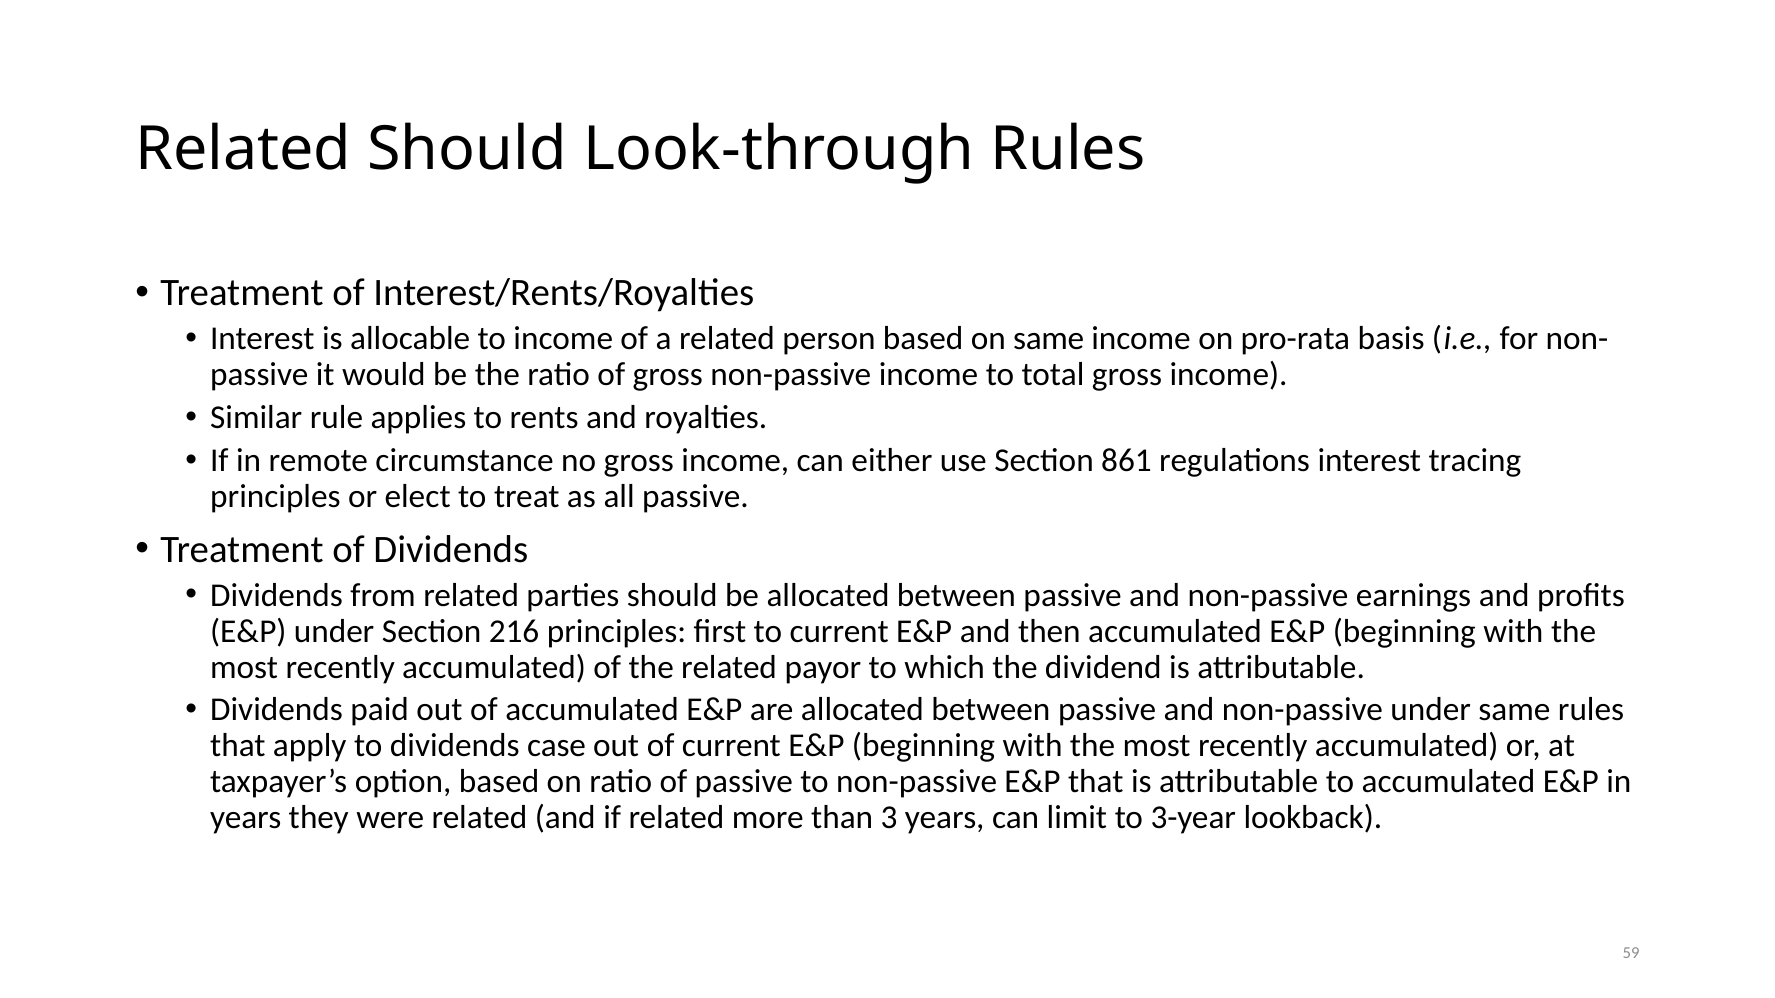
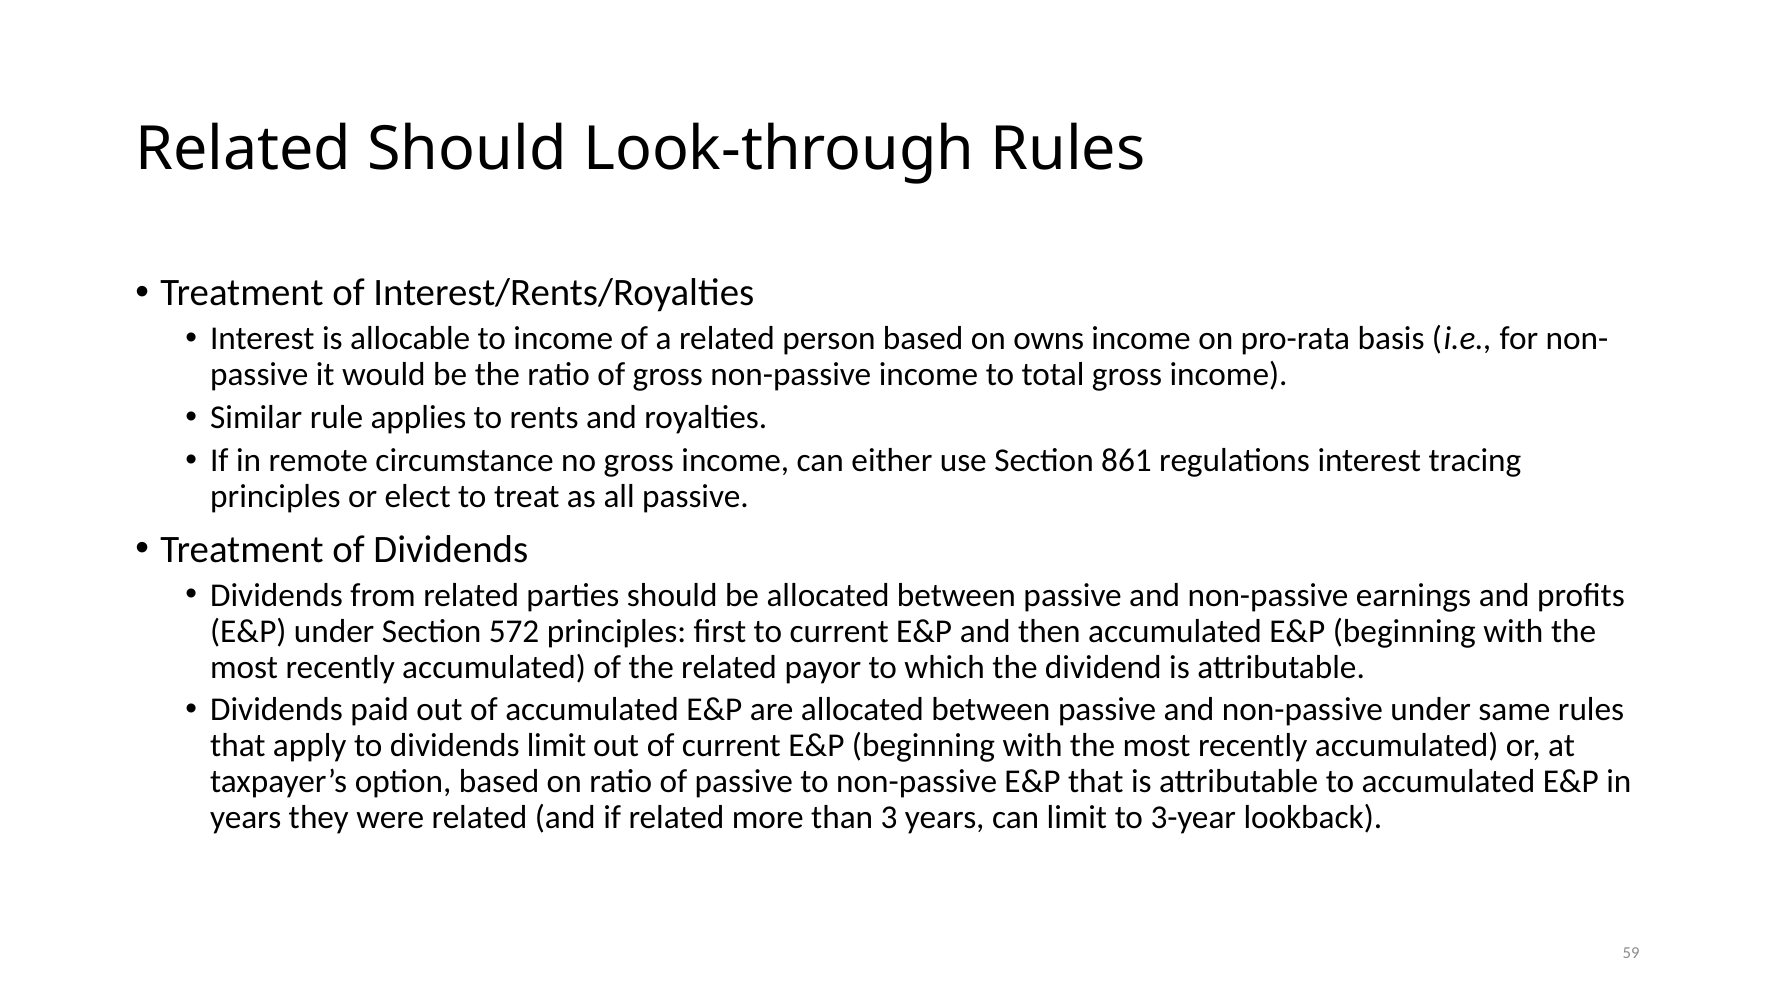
on same: same -> owns
216: 216 -> 572
dividends case: case -> limit
